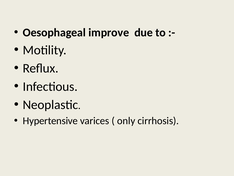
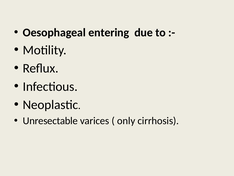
improve: improve -> entering
Hypertensive: Hypertensive -> Unresectable
